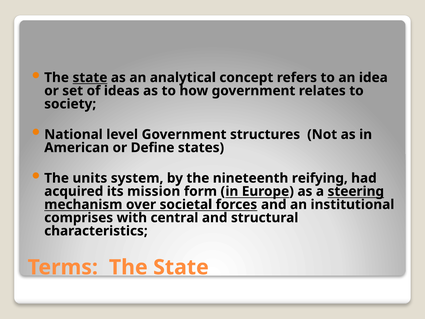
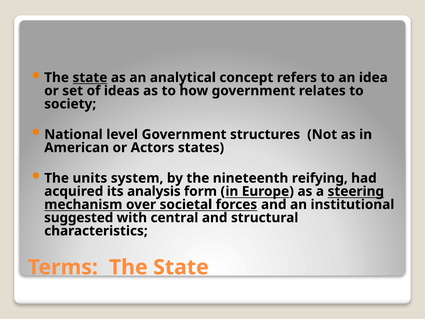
Define: Define -> Actors
mission: mission -> analysis
comprises: comprises -> suggested
